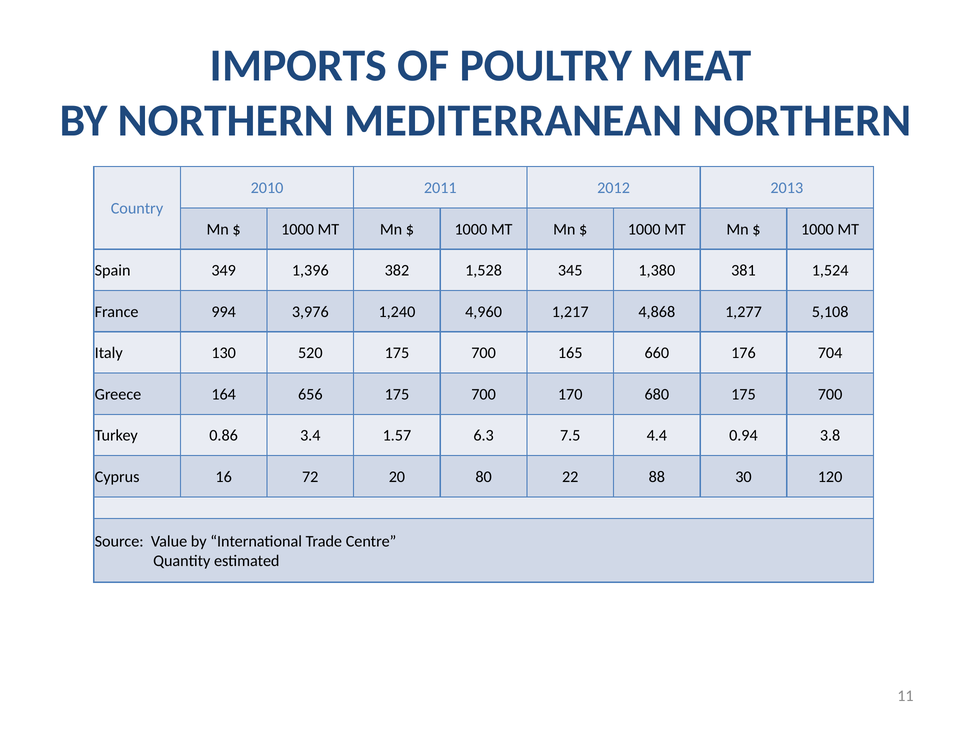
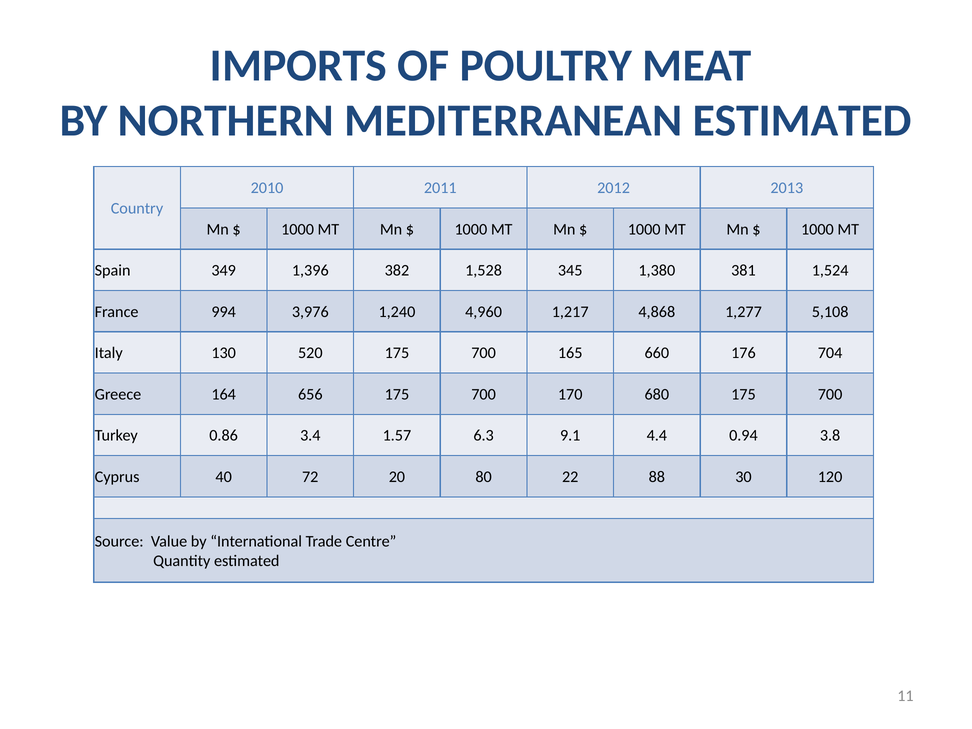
MEDITERRANEAN NORTHERN: NORTHERN -> ESTIMATED
7.5: 7.5 -> 9.1
16: 16 -> 40
